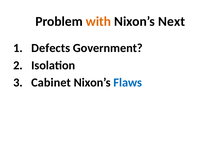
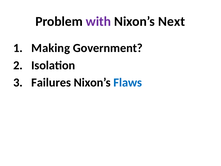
with colour: orange -> purple
Defects: Defects -> Making
Cabinet: Cabinet -> Failures
